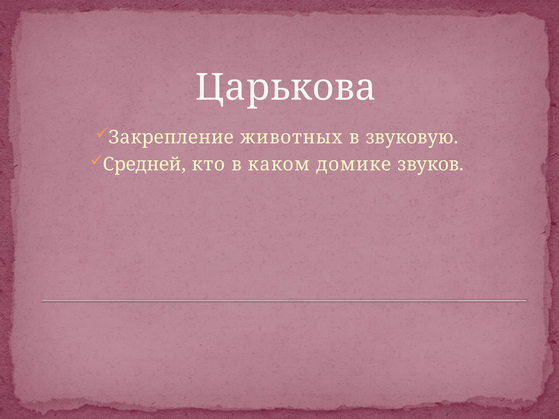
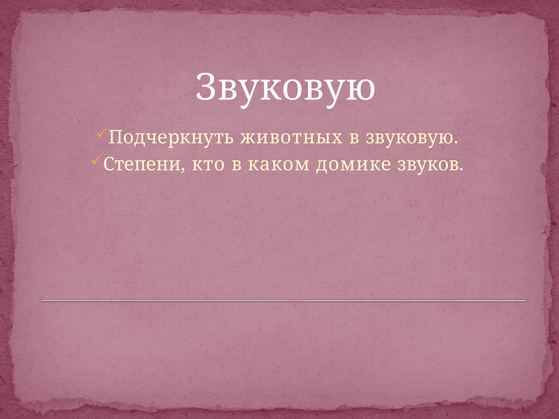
Царькова at (286, 88): Царькова -> Звуковую
Закрепление: Закрепление -> Подчеркнуть
Средней: Средней -> Степени
